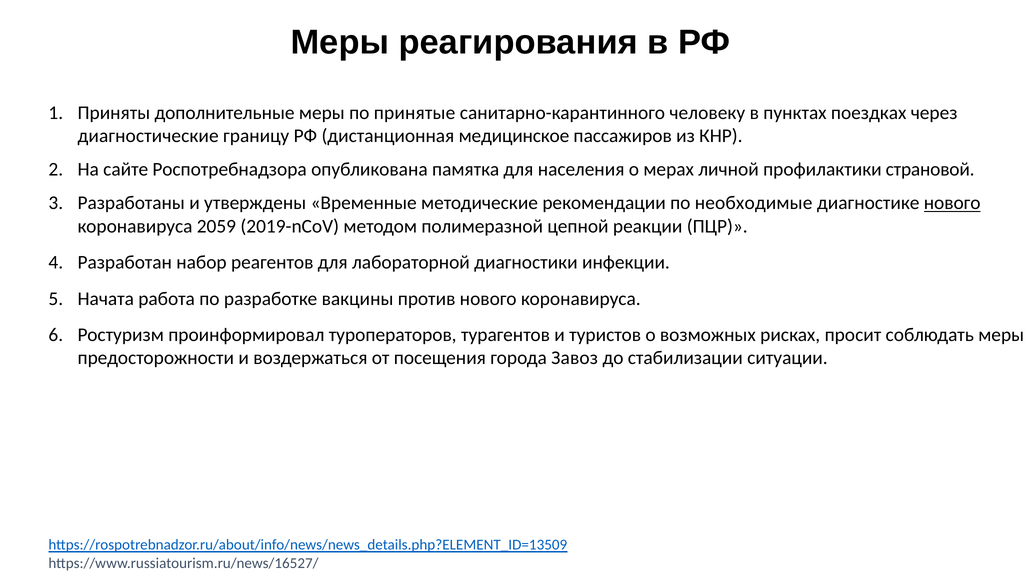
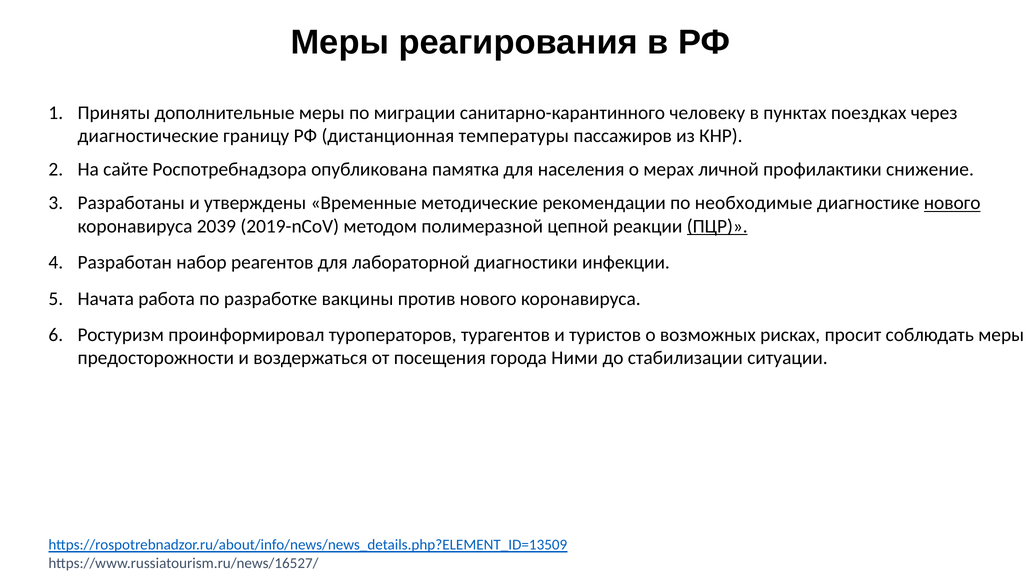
принятые: принятые -> миграции
медицинское: медицинское -> температуры
страновой: страновой -> снижение
2059: 2059 -> 2039
ПЦР underline: none -> present
Завоз: Завоз -> Ними
